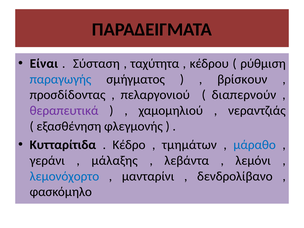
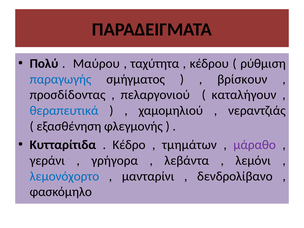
Είναι: Είναι -> Πολύ
Σύσταση: Σύσταση -> Μαύρου
διαπερνούν: διαπερνούν -> καταλήγουν
θεραπευτικά colour: purple -> blue
μάραθο colour: blue -> purple
μάλαξης: μάλαξης -> γρήγορα
